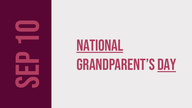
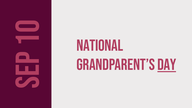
National underline: present -> none
